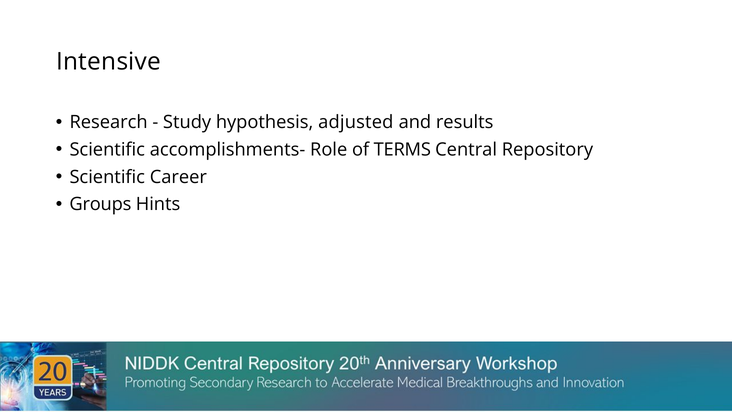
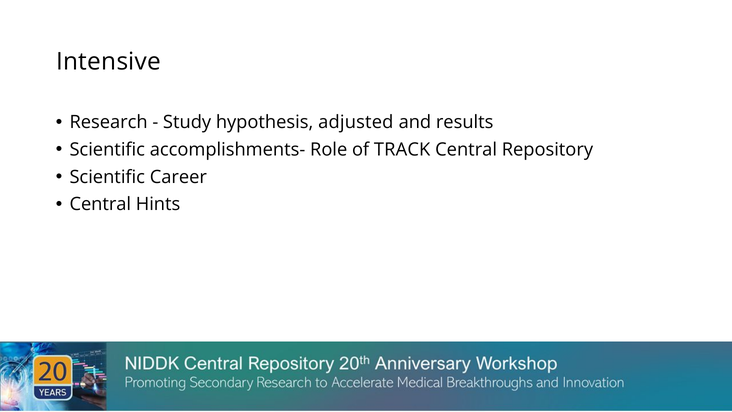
TERMS: TERMS -> TRACK
Groups at (100, 204): Groups -> Central
